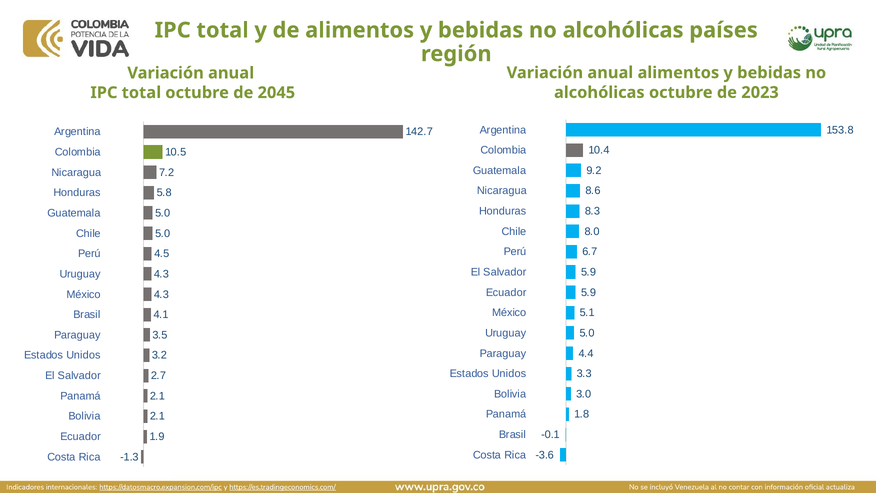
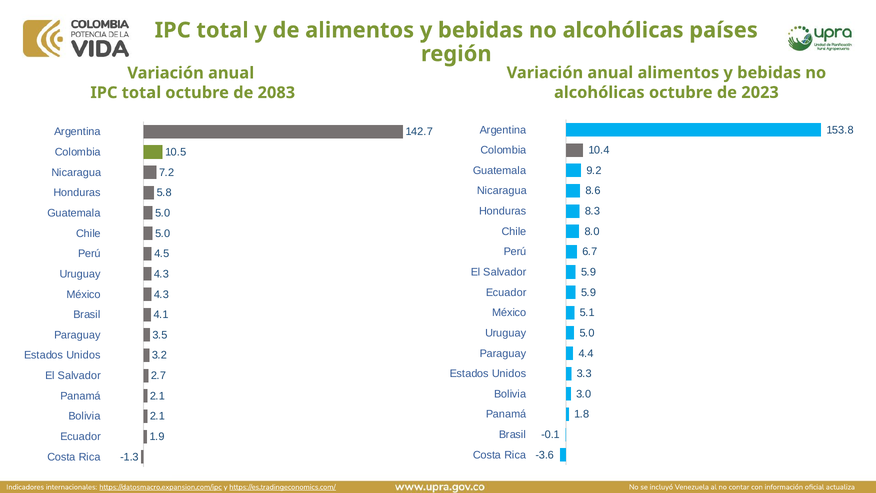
2045: 2045 -> 2083
